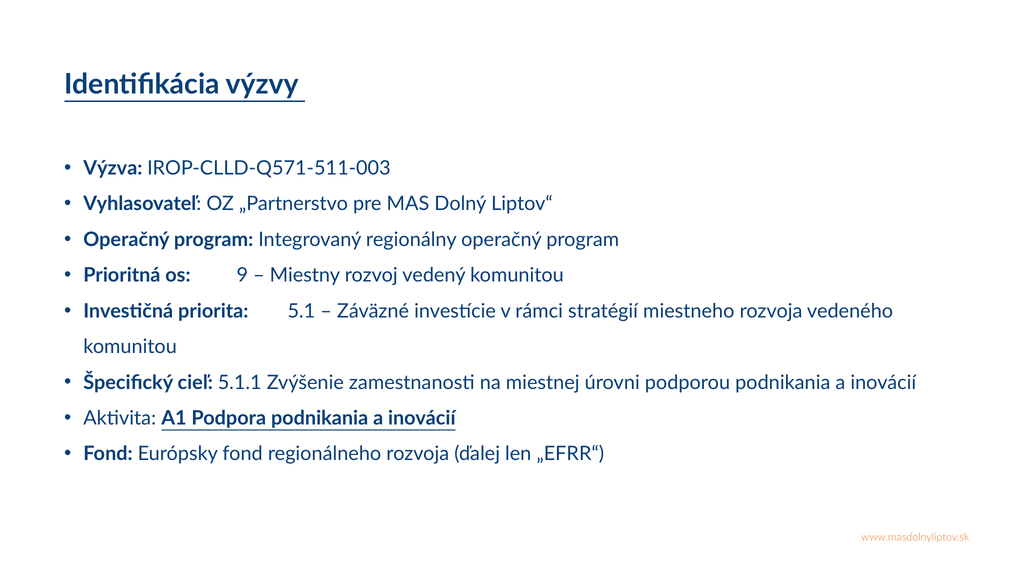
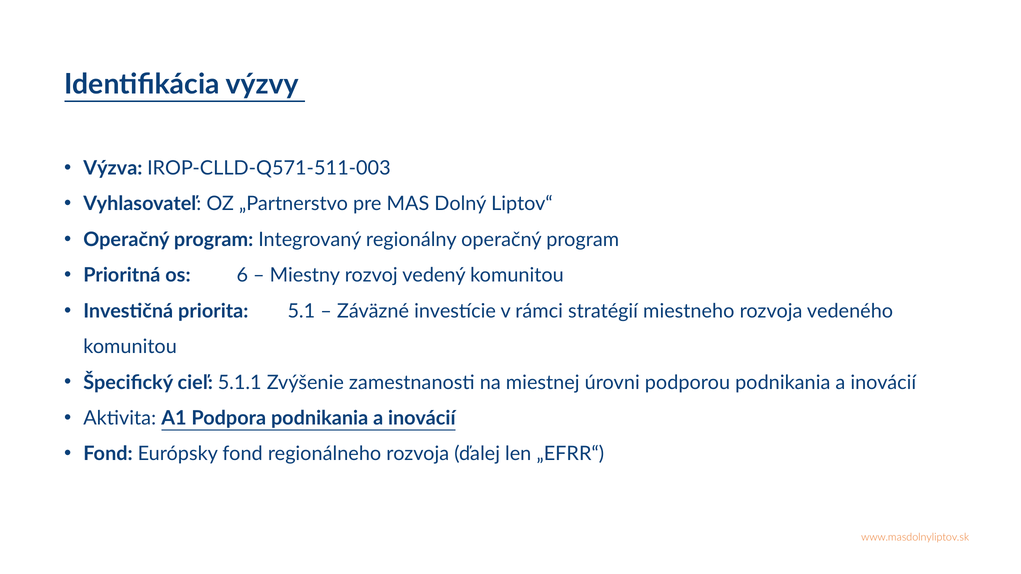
9: 9 -> 6
